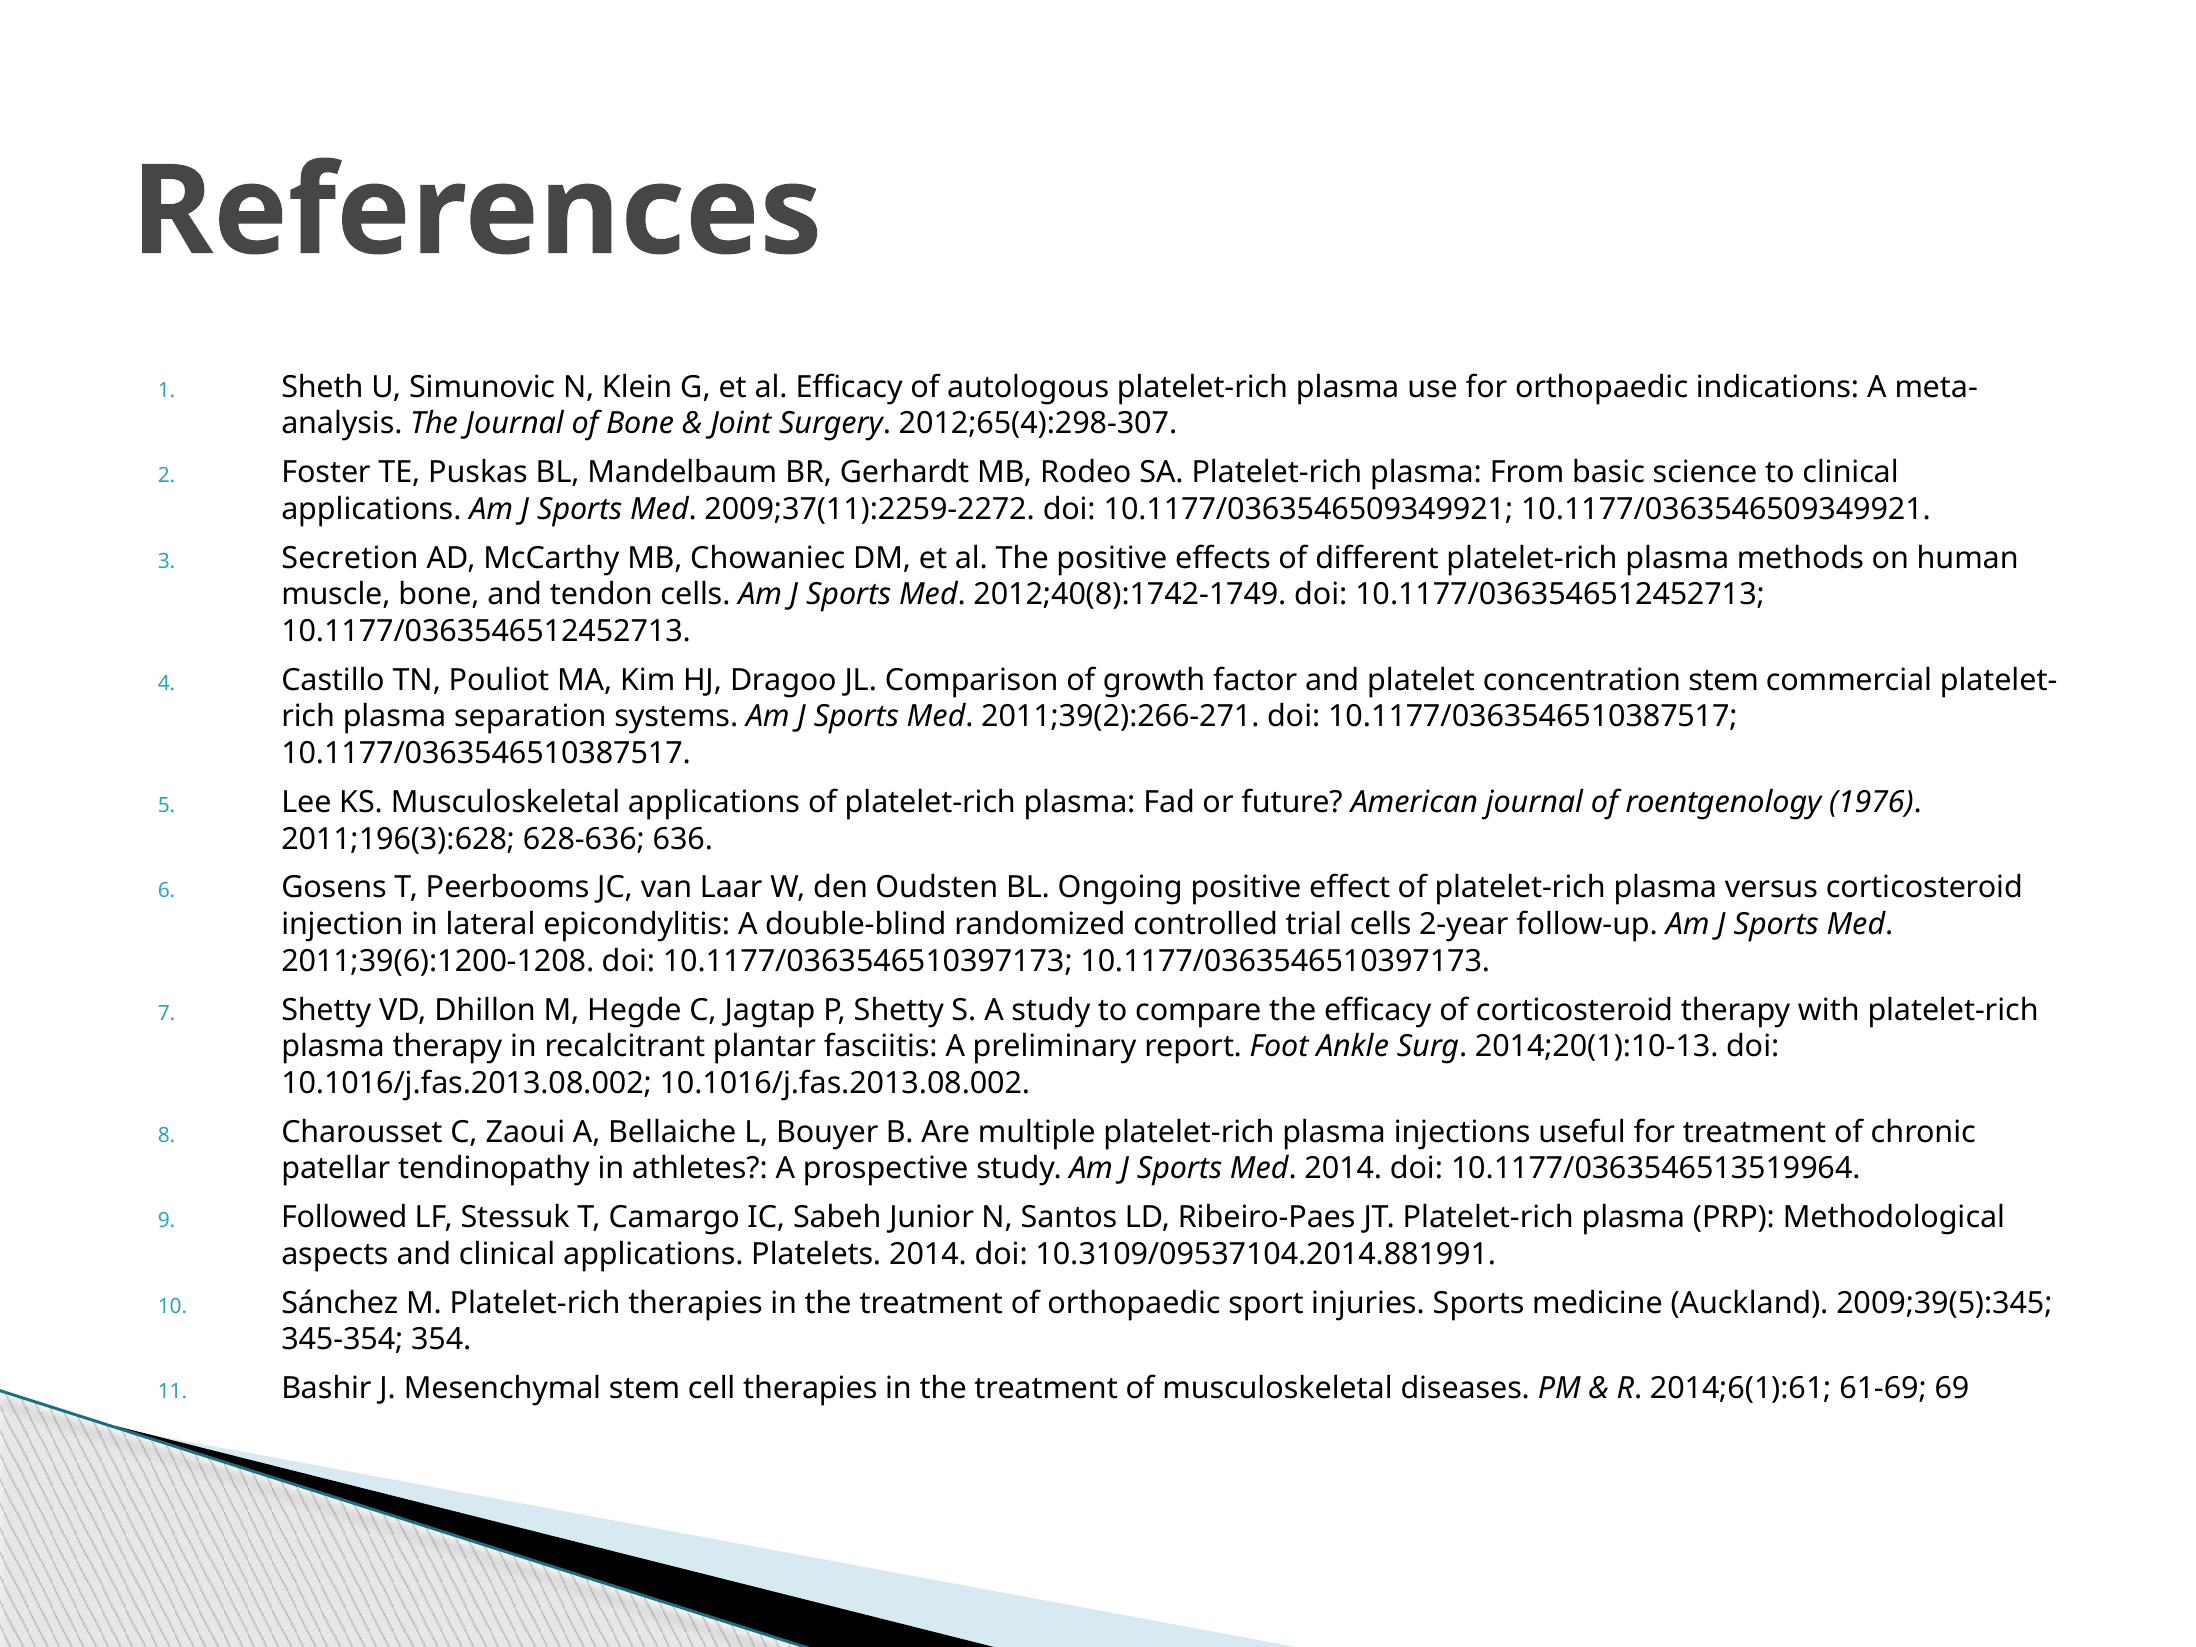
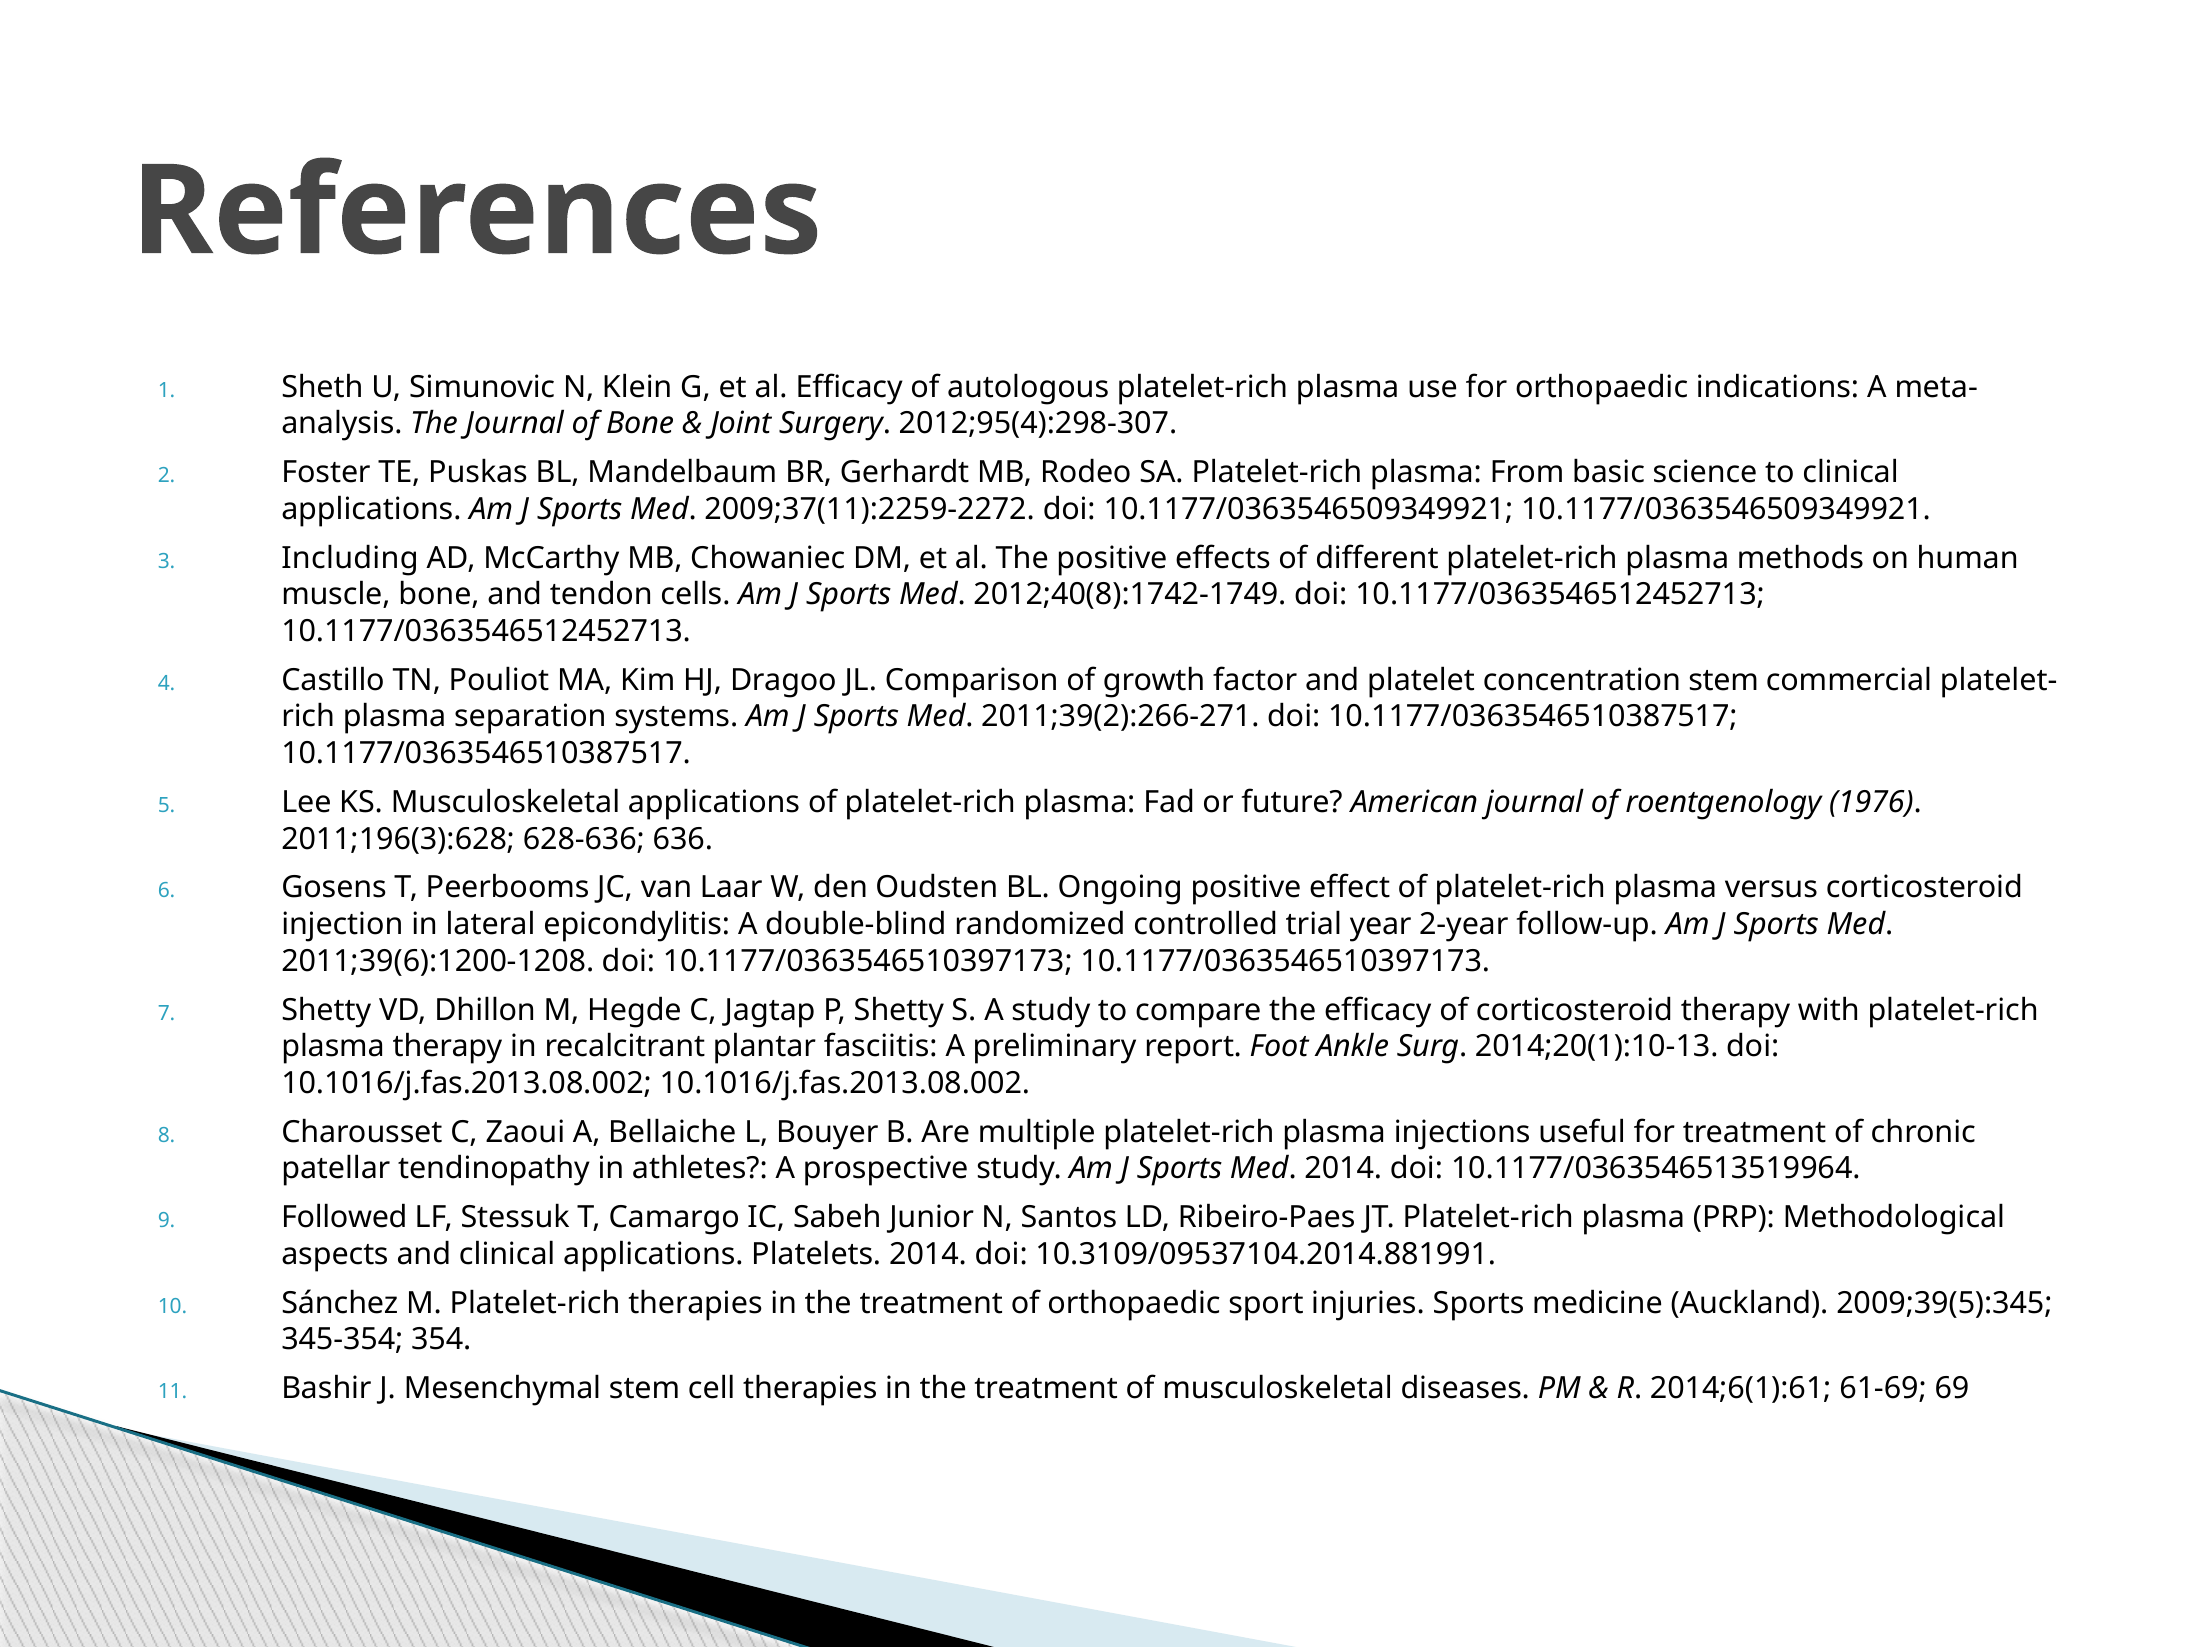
2012;65(4):298-307: 2012;65(4):298-307 -> 2012;95(4):298-307
Secretion: Secretion -> Including
trial cells: cells -> year
